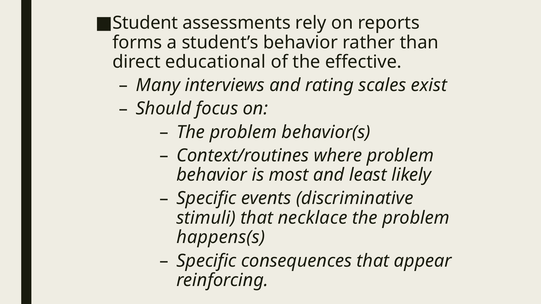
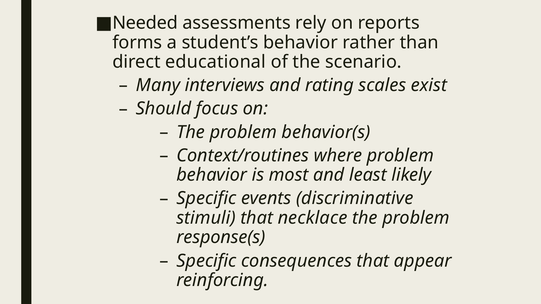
Student: Student -> Needed
effective: effective -> scenario
happens(s: happens(s -> response(s
